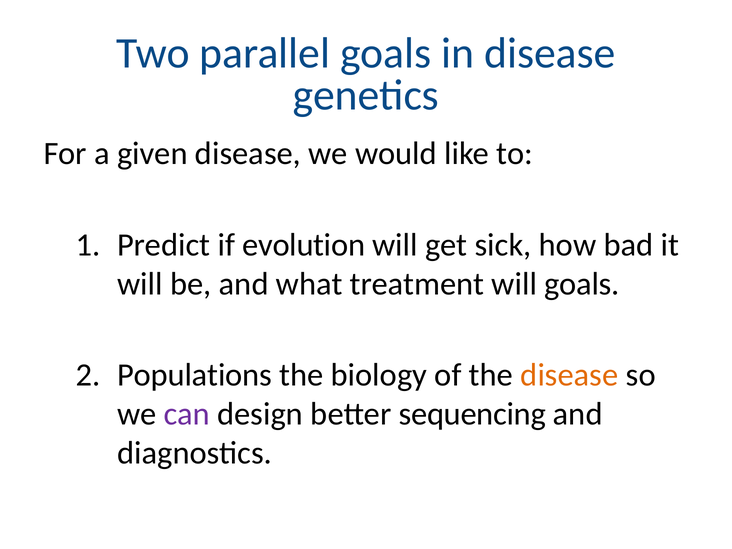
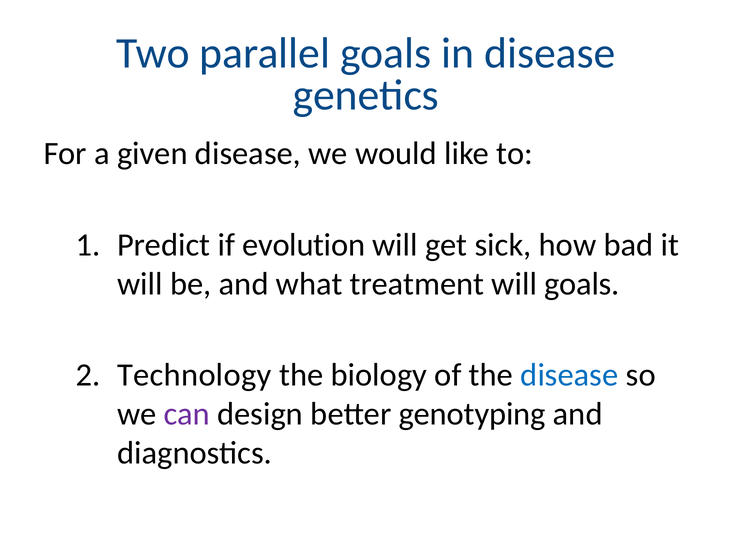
Populations: Populations -> Technology
disease at (569, 375) colour: orange -> blue
sequencing: sequencing -> genotyping
